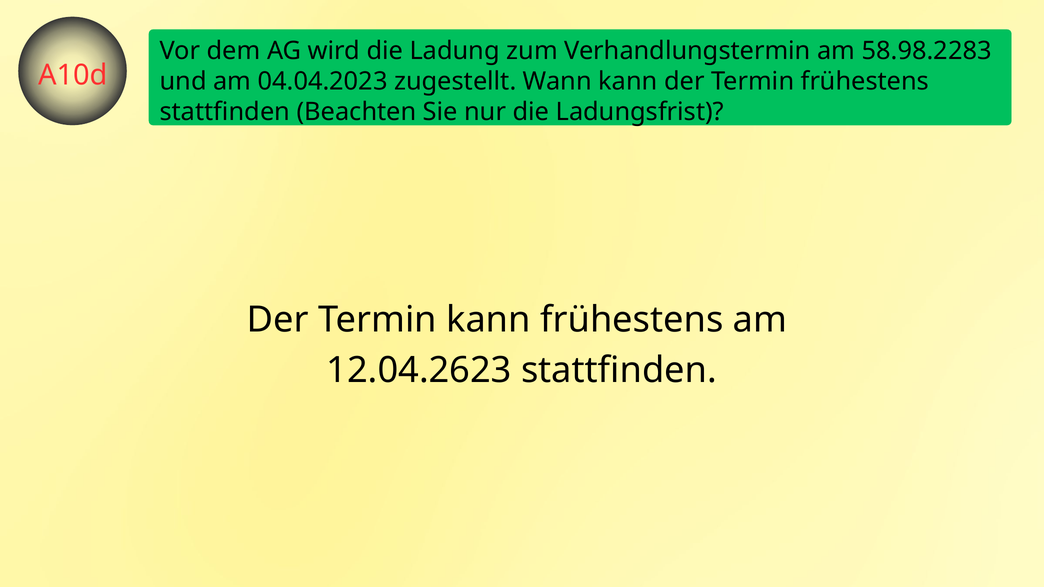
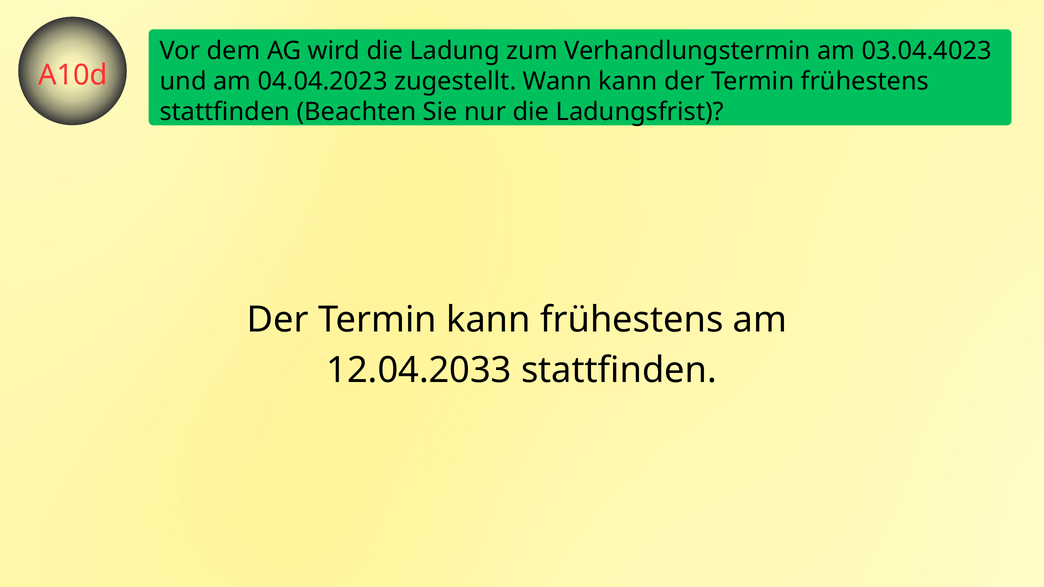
58.98.2283: 58.98.2283 -> 03.04.4023
12.04.2623: 12.04.2623 -> 12.04.2033
